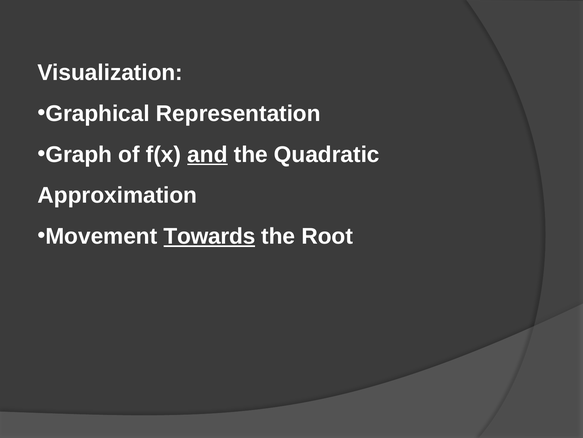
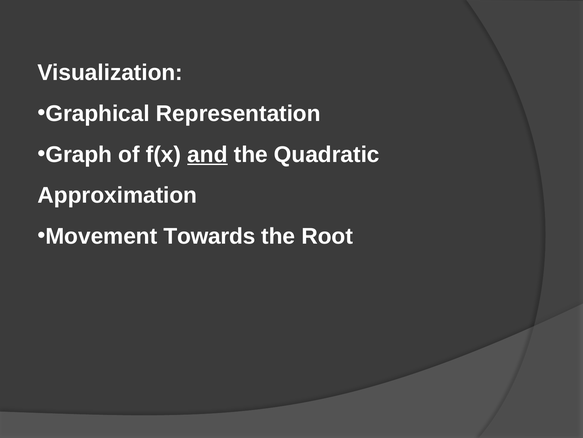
Towards underline: present -> none
